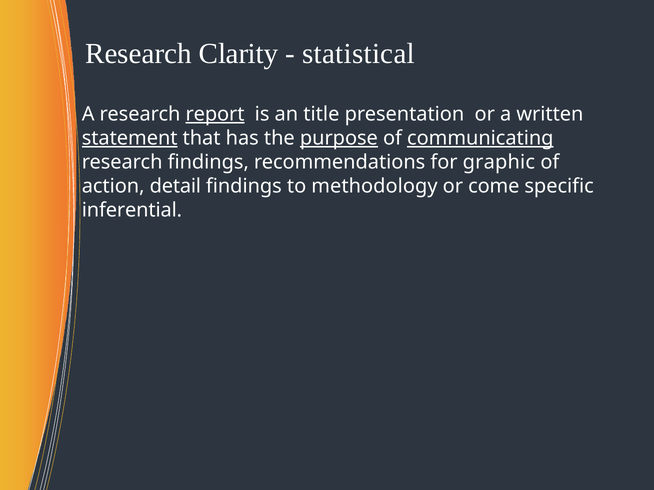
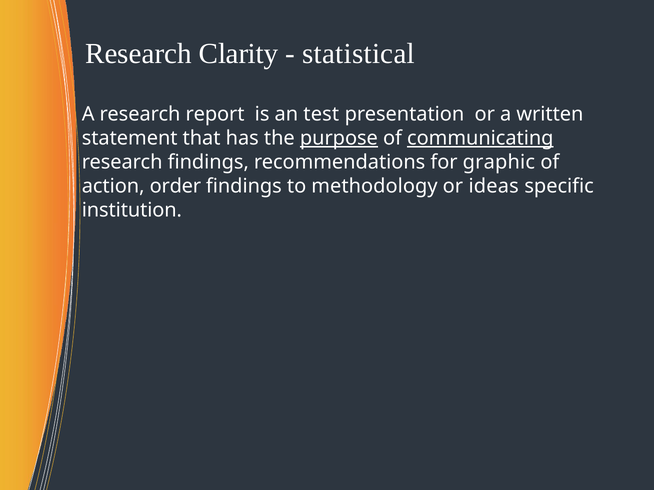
report underline: present -> none
title: title -> test
statement underline: present -> none
detail: detail -> order
come: come -> ideas
inferential: inferential -> institution
